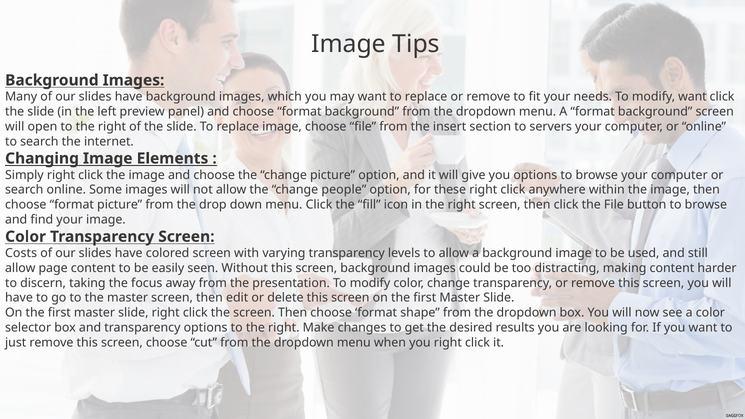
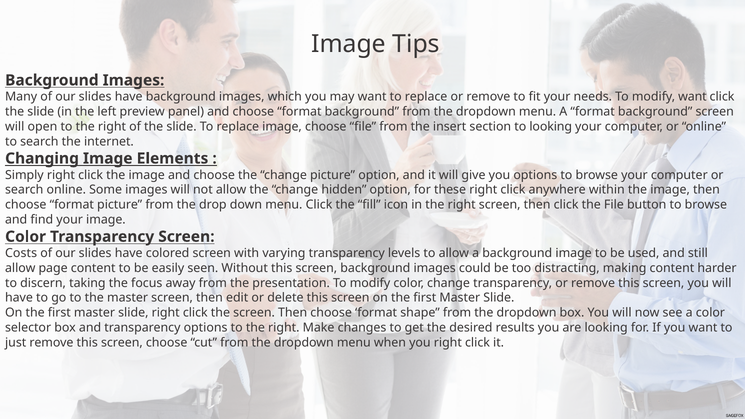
to servers: servers -> looking
people: people -> hidden
